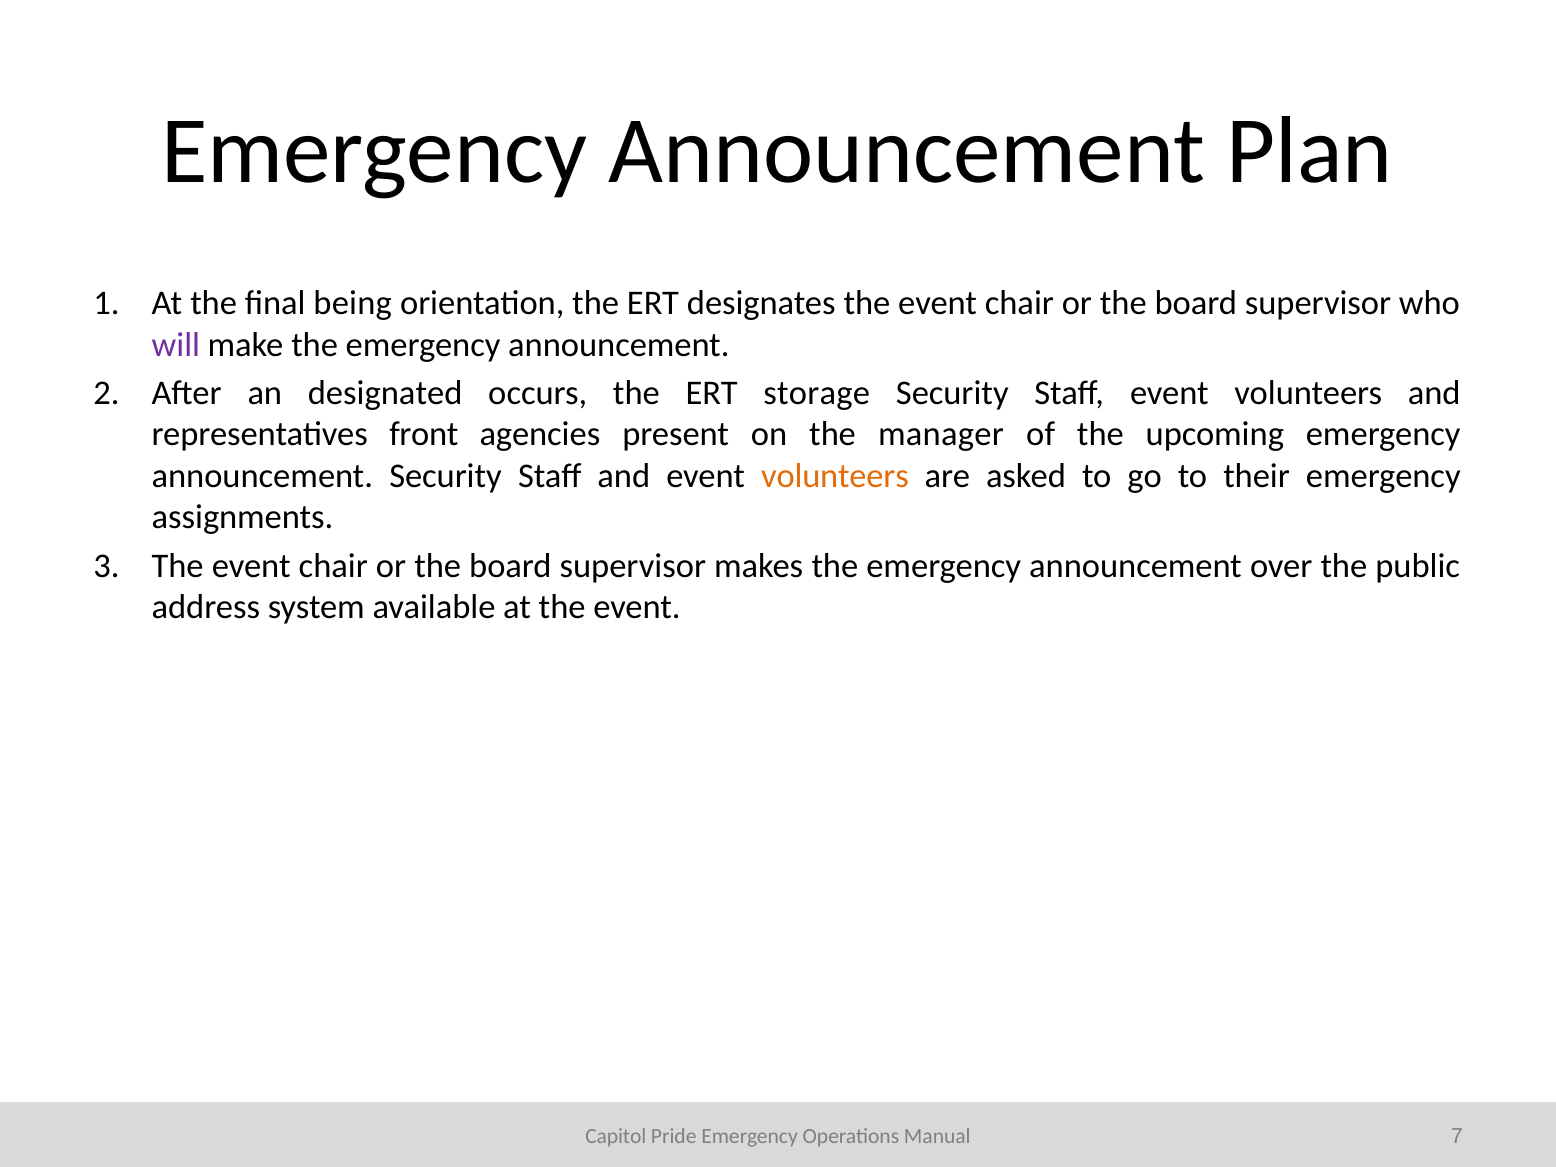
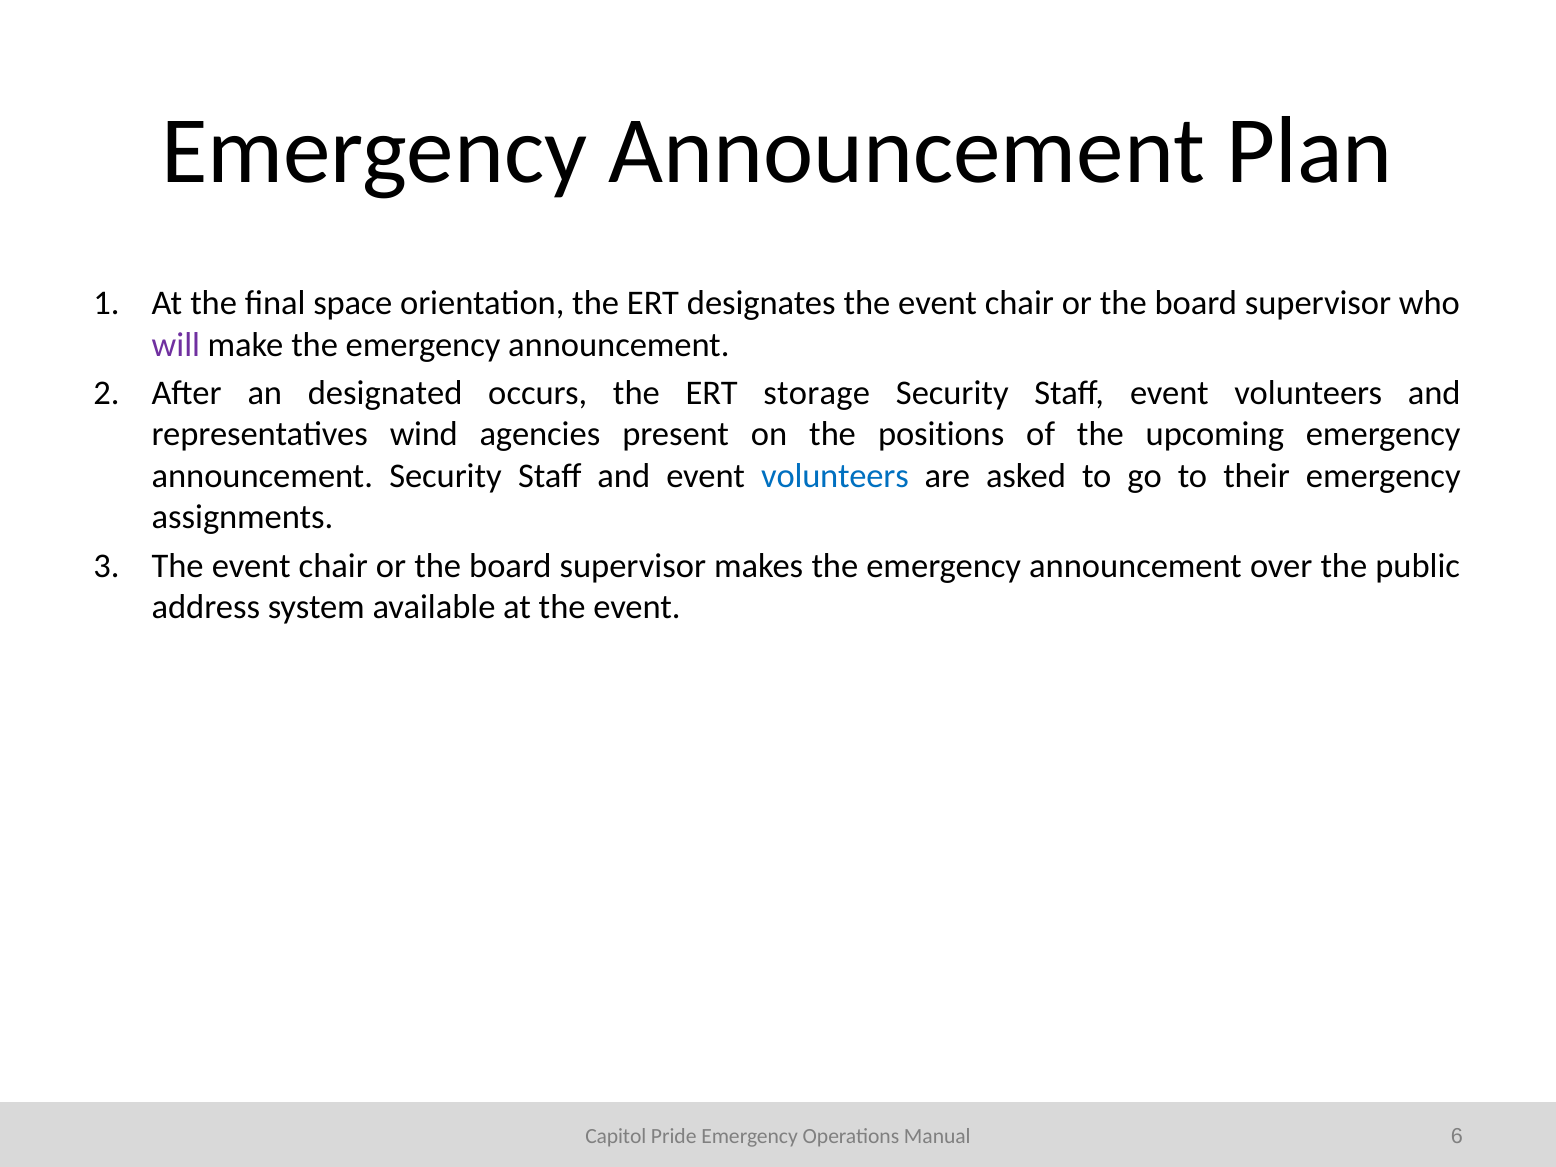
being: being -> space
front: front -> wind
manager: manager -> positions
volunteers at (835, 476) colour: orange -> blue
7: 7 -> 6
